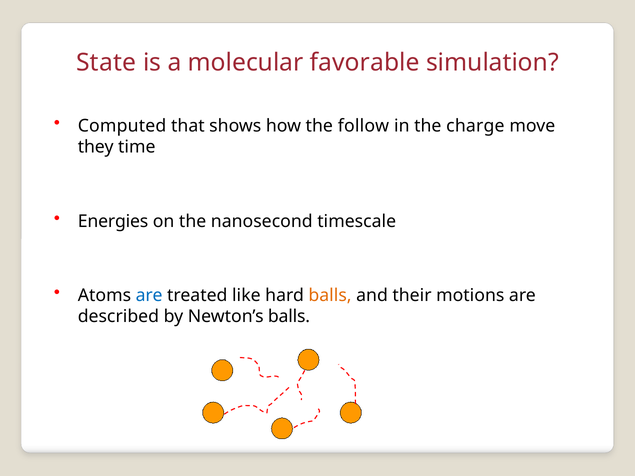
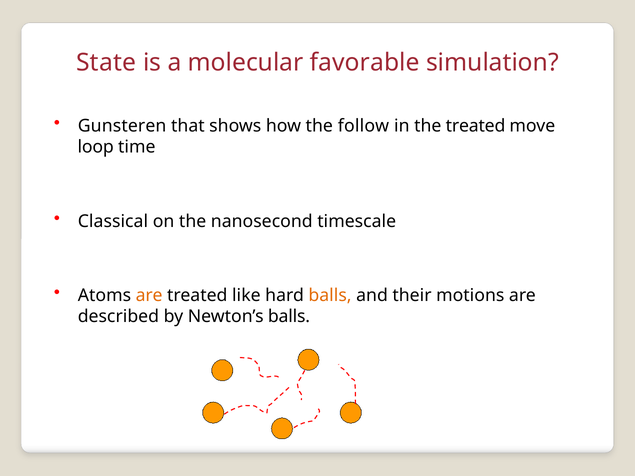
Computed: Computed -> Gunsteren
the charge: charge -> treated
they: they -> loop
Energies: Energies -> Classical
are at (149, 295) colour: blue -> orange
